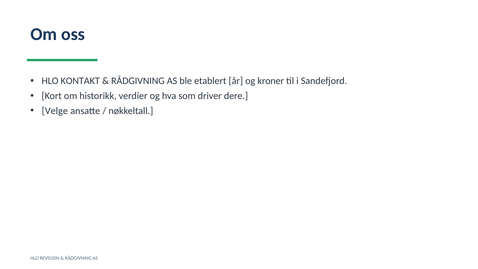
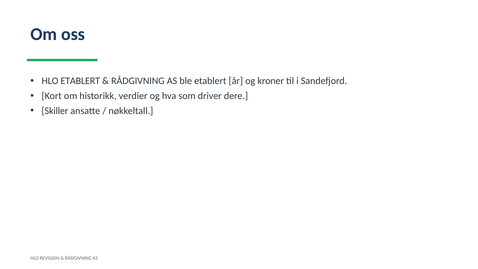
HLO KONTAKT: KONTAKT -> ETABLERT
Velge: Velge -> Skiller
